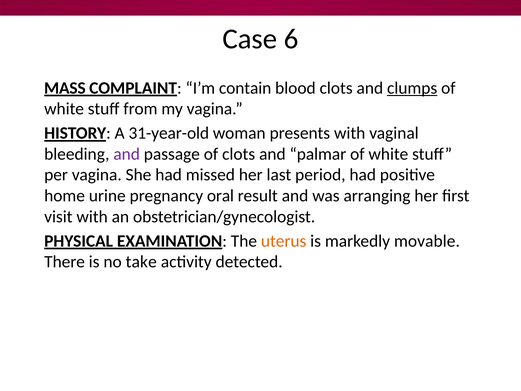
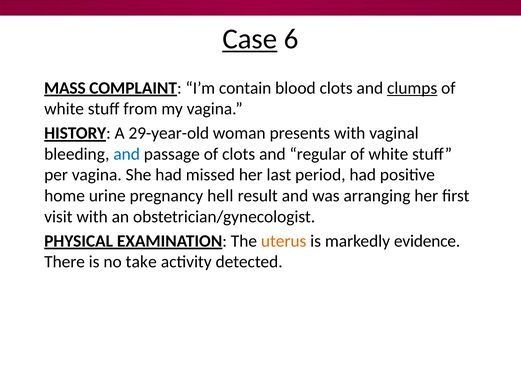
Case underline: none -> present
31-year-old: 31-year-old -> 29-year-old
and at (127, 154) colour: purple -> blue
palmar: palmar -> regular
oral: oral -> hell
movable: movable -> evidence
